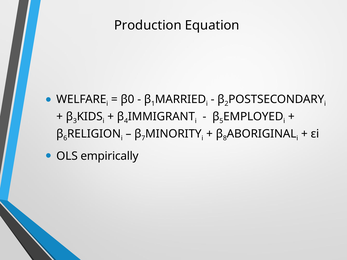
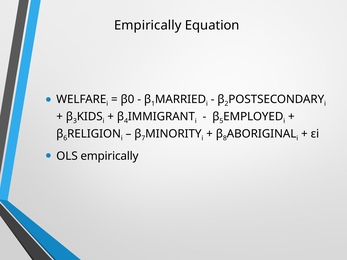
Production at (148, 25): Production -> Empirically
